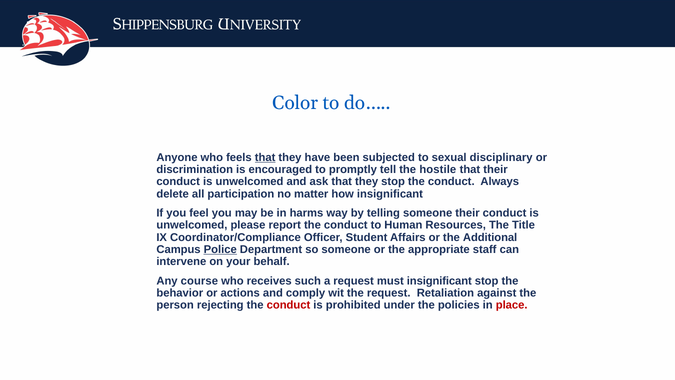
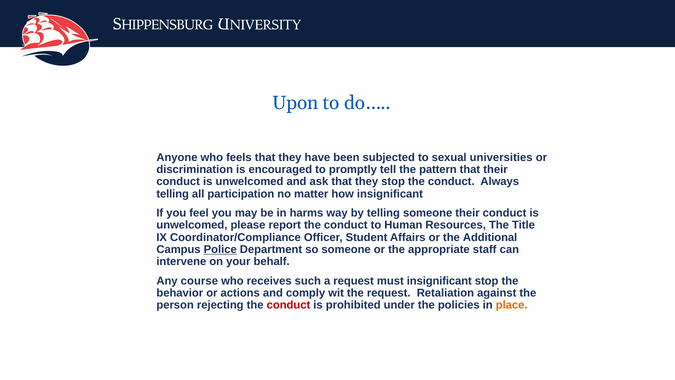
Color: Color -> Upon
that at (265, 157) underline: present -> none
disciplinary: disciplinary -> universities
hostile: hostile -> pattern
delete at (173, 194): delete -> telling
place colour: red -> orange
